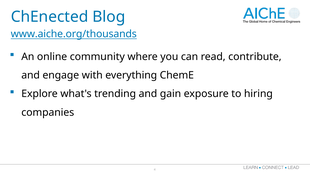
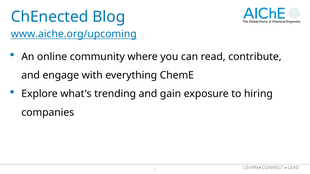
www.aiche.org/thousands: www.aiche.org/thousands -> www.aiche.org/upcoming
